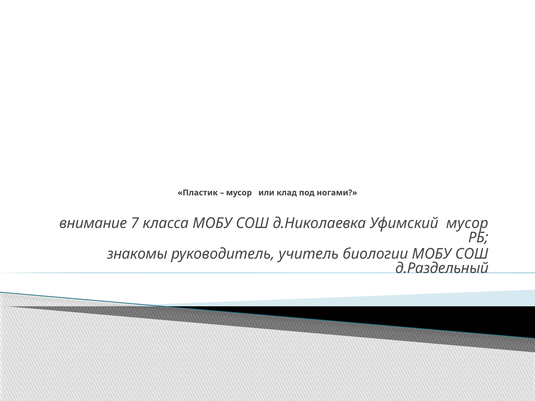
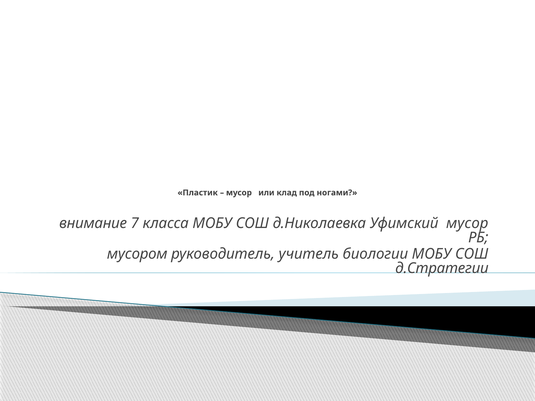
знакомы: знакомы -> мусором
д.Раздельный: д.Раздельный -> д.Стратегии
